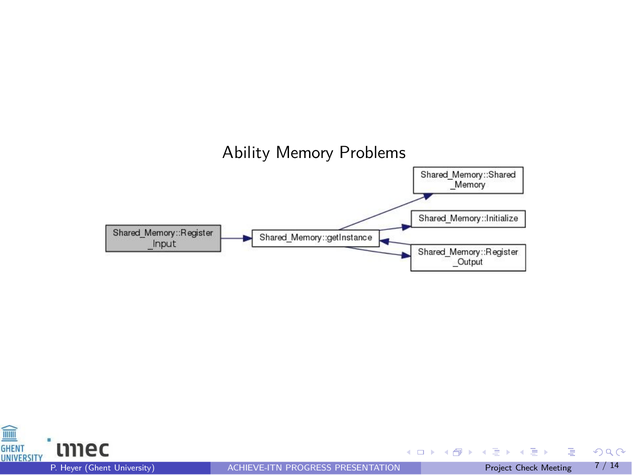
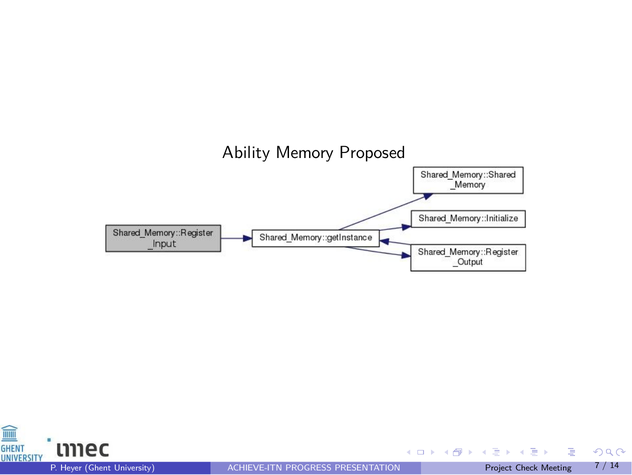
Problems: Problems -> Proposed
